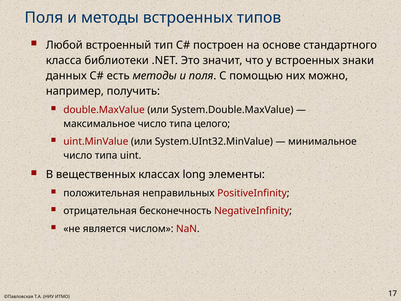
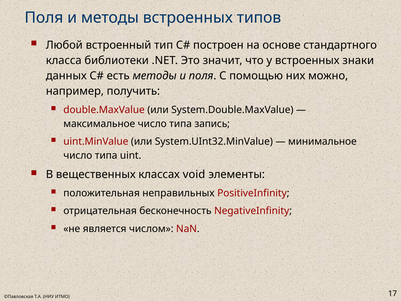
целого: целого -> запись
long: long -> void
